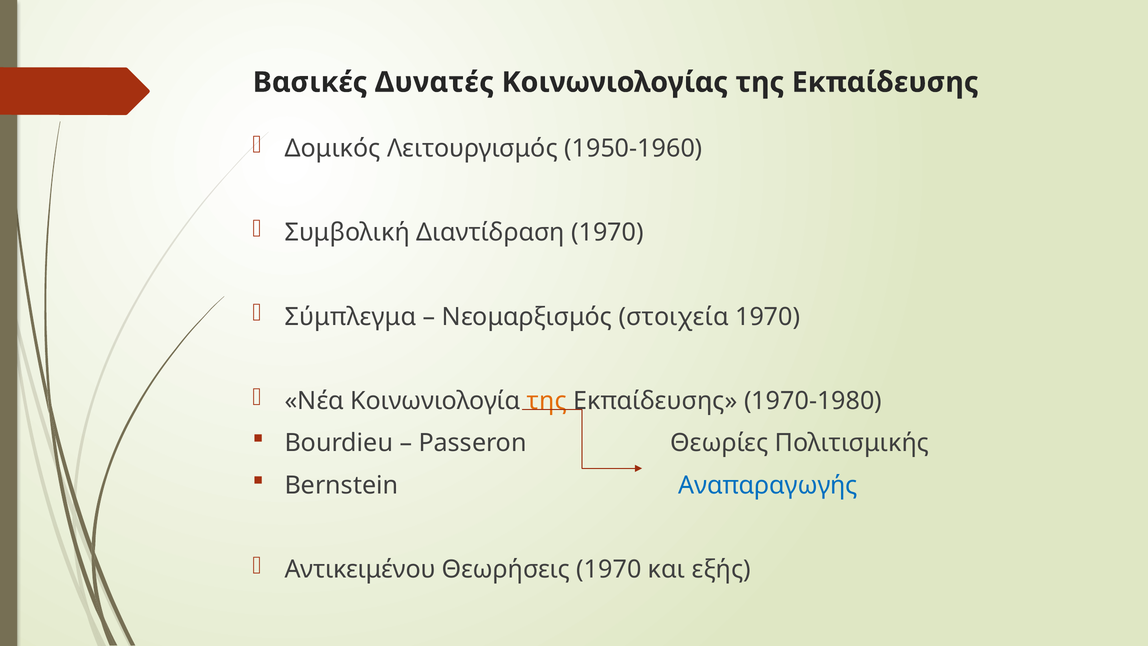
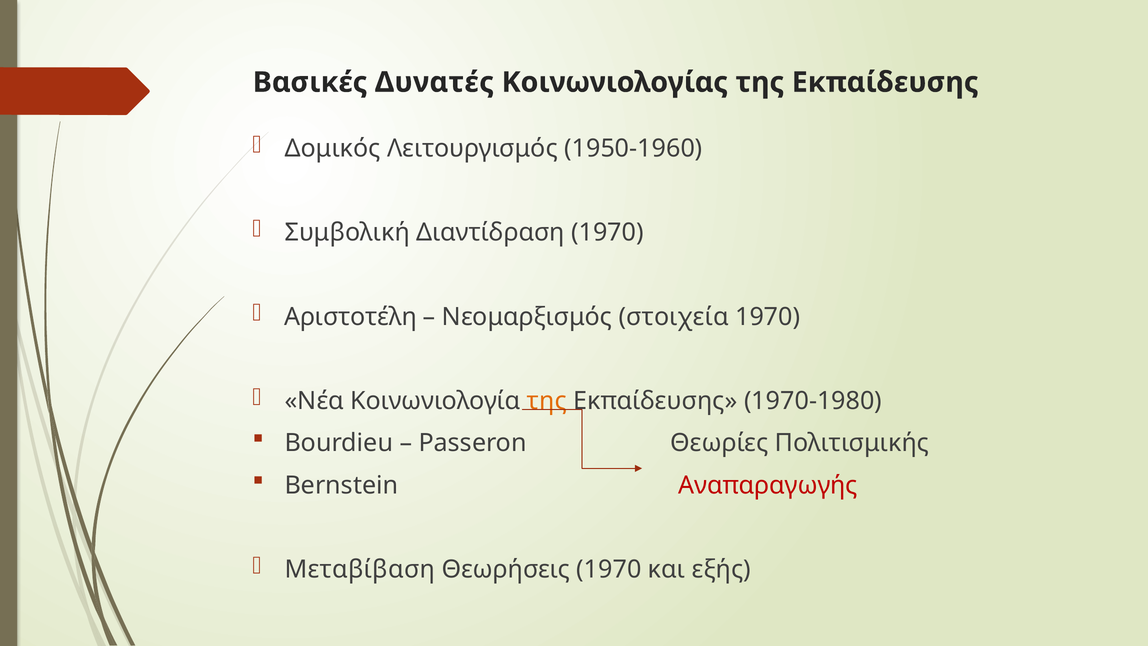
Σύμπλεγμα: Σύμπλεγμα -> Αριστοτέλη
Αναπαραγωγής colour: blue -> red
Αντικειμένου: Αντικειμένου -> Μεταβίβαση
